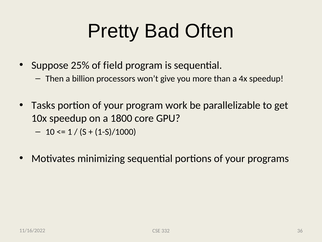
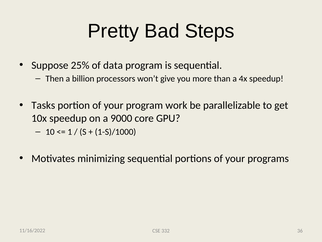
Often: Often -> Steps
field: field -> data
1800: 1800 -> 9000
